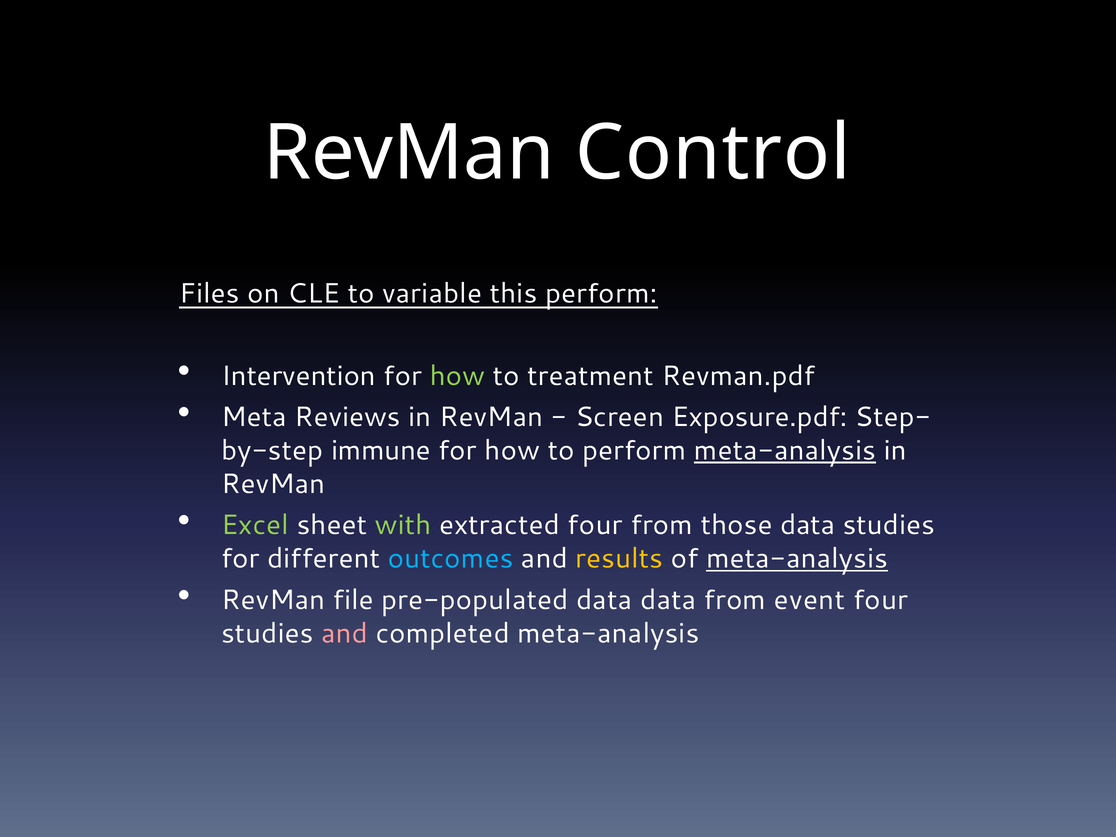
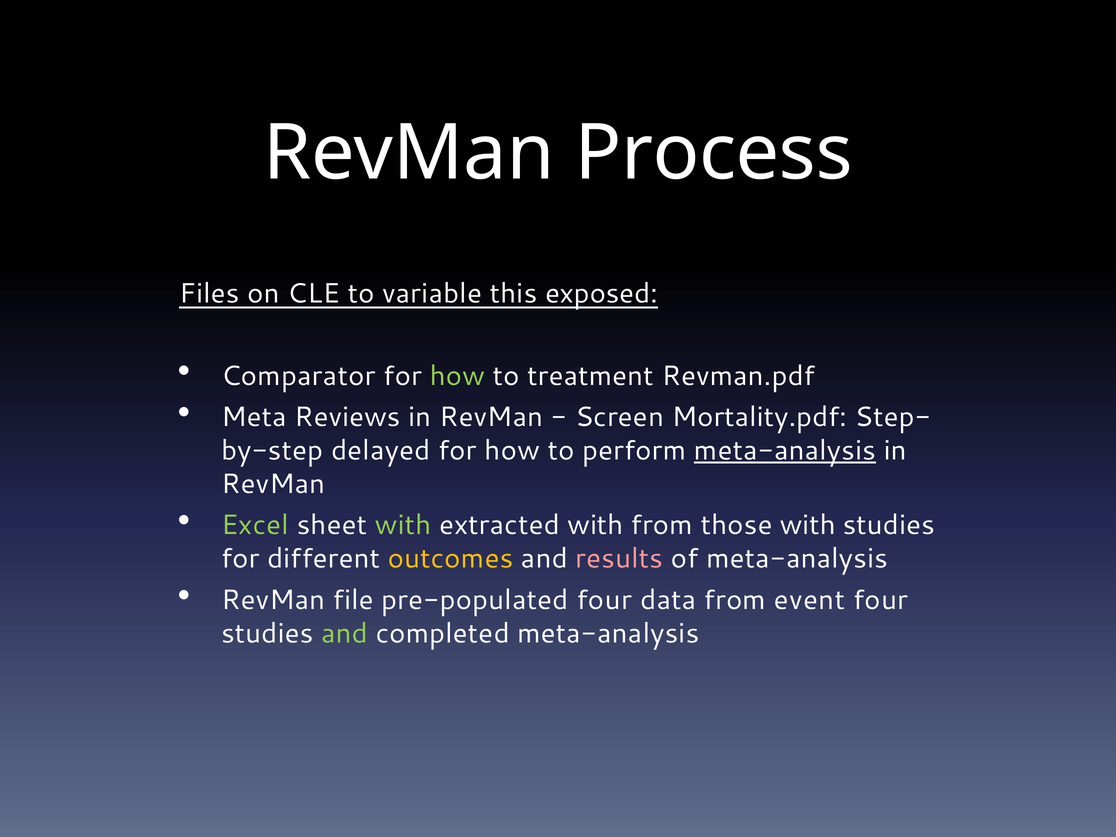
Control: Control -> Process
this perform: perform -> exposed
Intervention: Intervention -> Comparator
Exposure.pdf: Exposure.pdf -> Mortality.pdf
immune: immune -> delayed
extracted four: four -> with
those data: data -> with
outcomes colour: light blue -> yellow
results colour: yellow -> pink
meta-analysis at (797, 559) underline: present -> none
pre-populated data: data -> four
and at (344, 633) colour: pink -> light green
